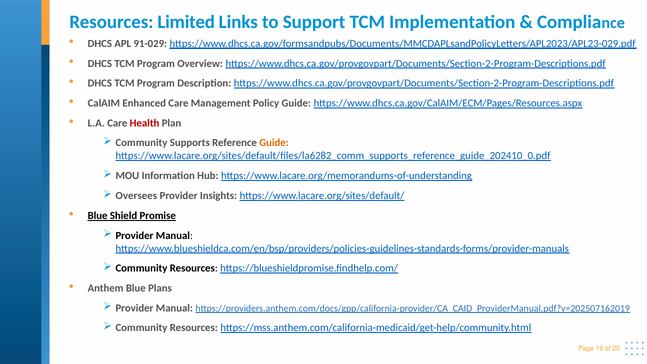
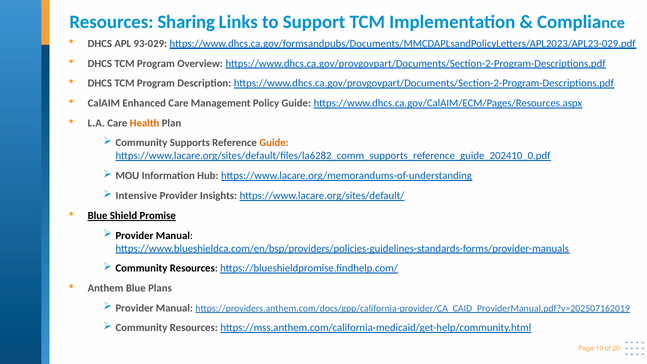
Limited: Limited -> Sharing
91-029: 91-029 -> 93-029
Health colour: red -> orange
Oversees: Oversees -> Intensive
